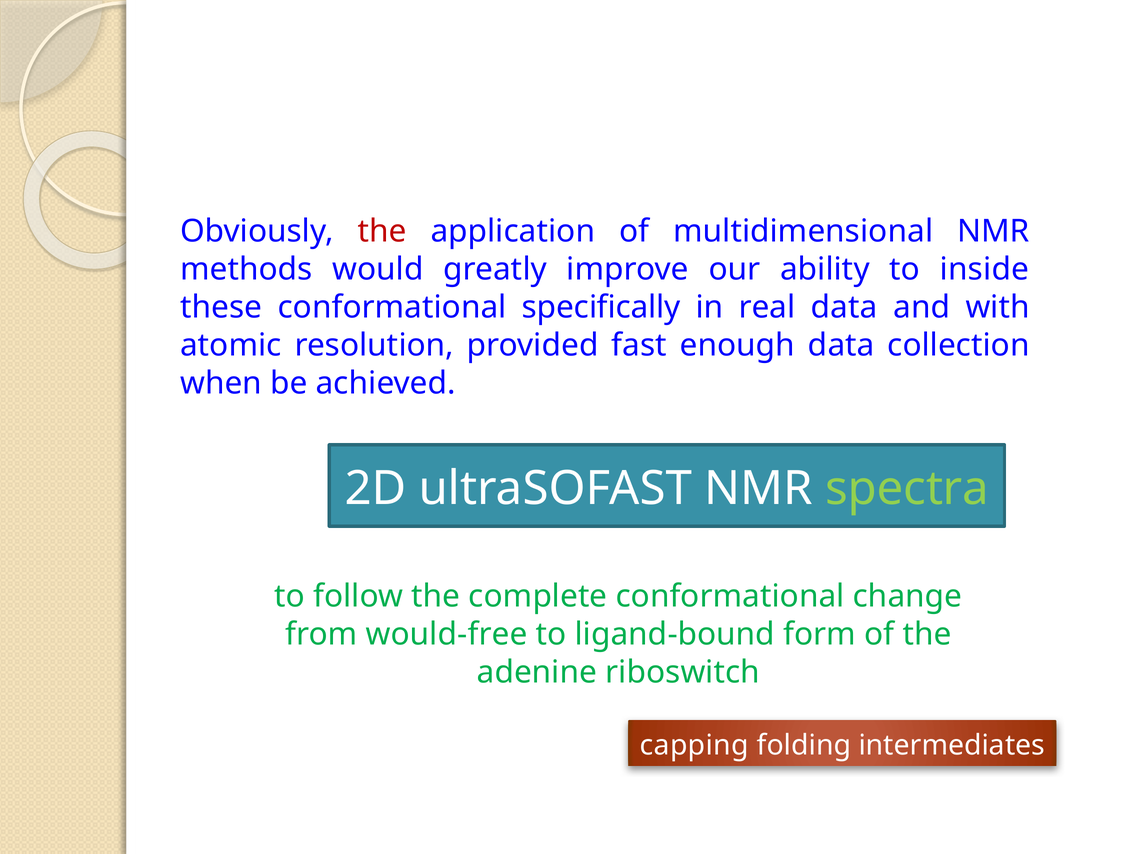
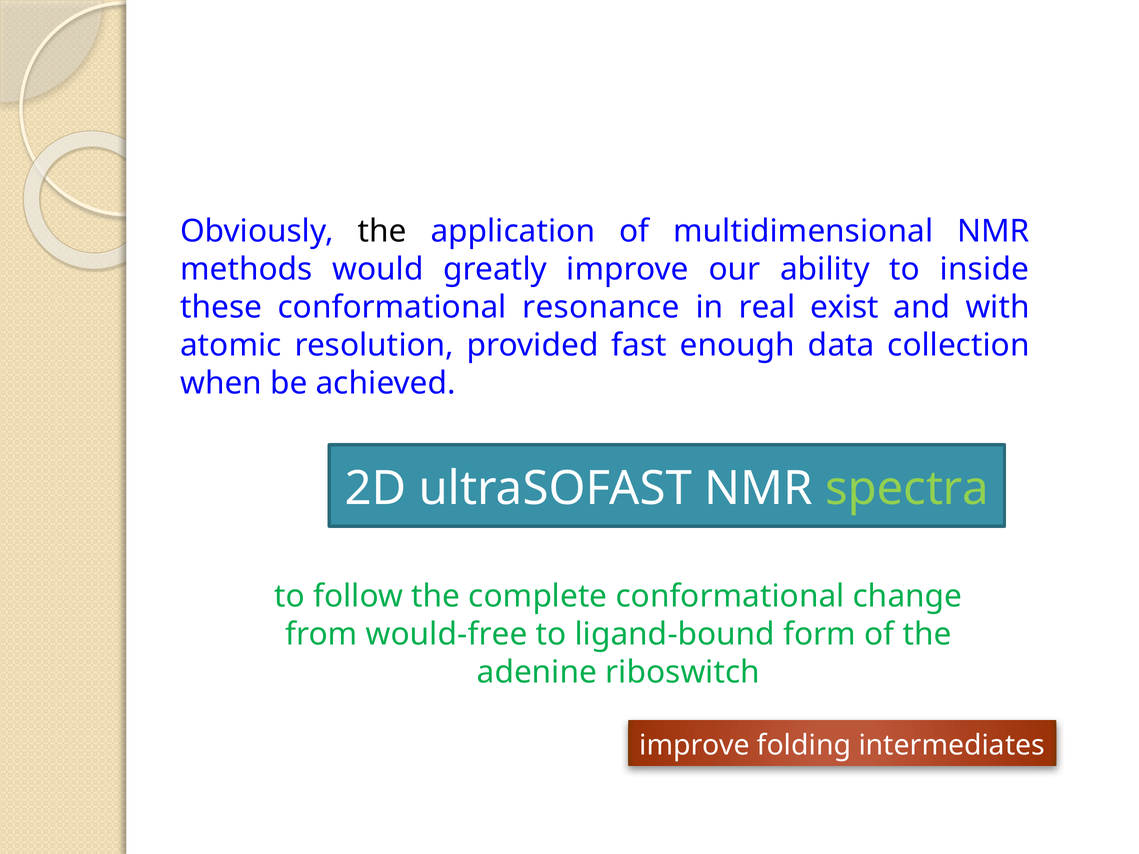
the at (382, 231) colour: red -> black
specifically: specifically -> resonance
real data: data -> exist
capping at (694, 745): capping -> improve
